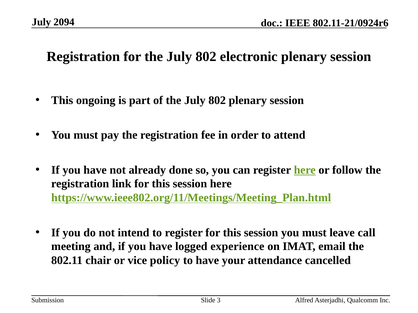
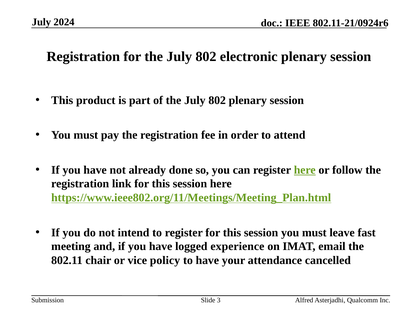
2094: 2094 -> 2024
ongoing: ongoing -> product
call: call -> fast
